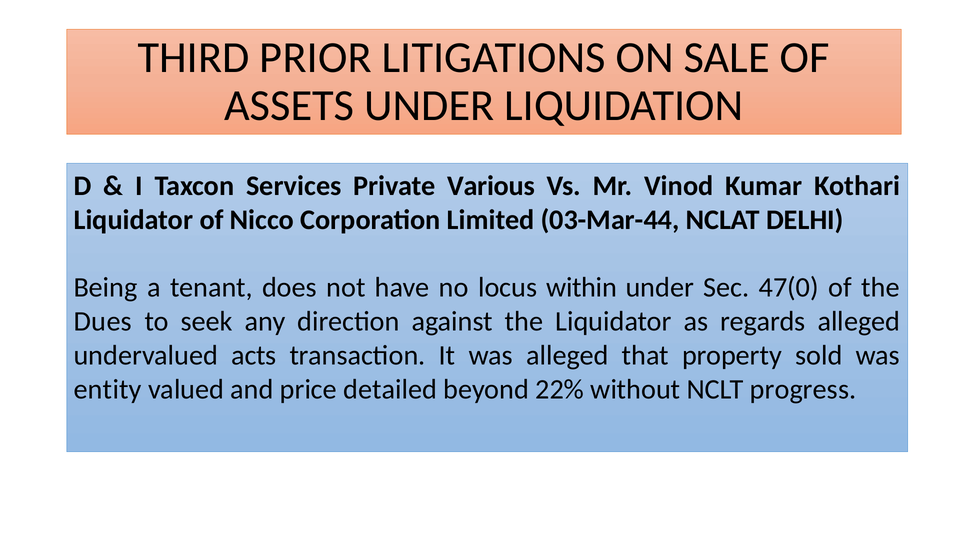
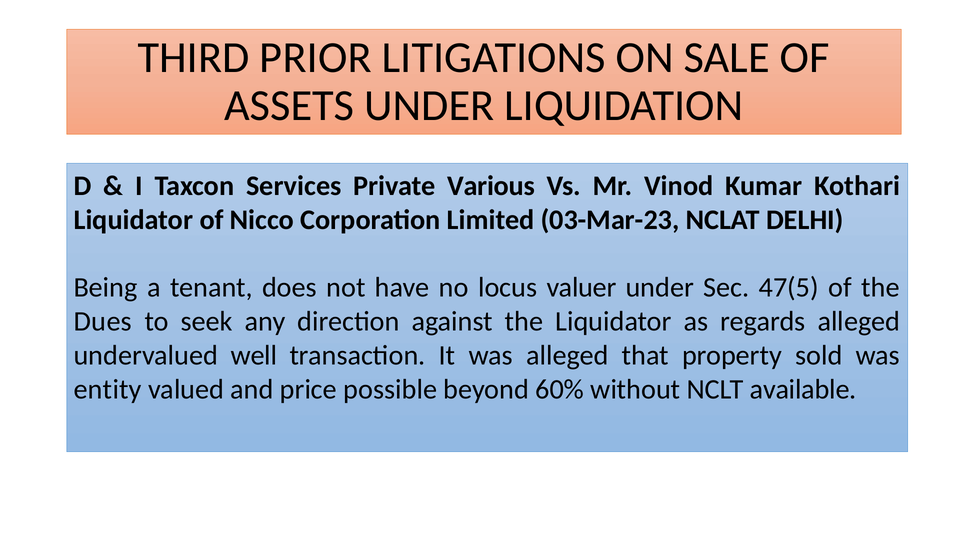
03-Mar-44: 03-Mar-44 -> 03-Mar-23
within: within -> valuer
47(0: 47(0 -> 47(5
acts: acts -> well
detailed: detailed -> possible
22%: 22% -> 60%
progress: progress -> available
